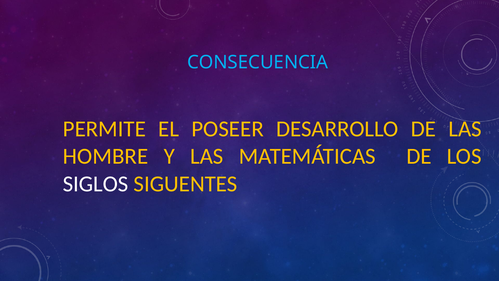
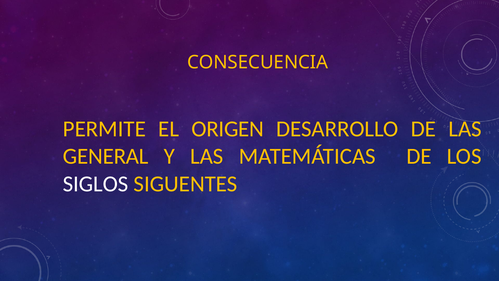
CONSECUENCIA colour: light blue -> yellow
POSEER: POSEER -> ORIGEN
HOMBRE: HOMBRE -> GENERAL
